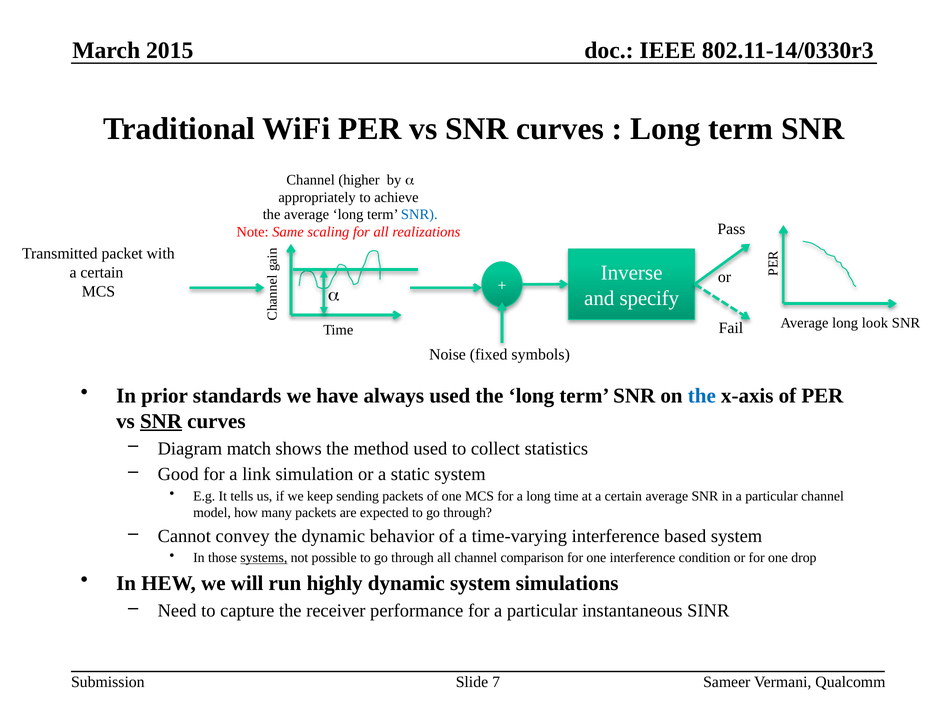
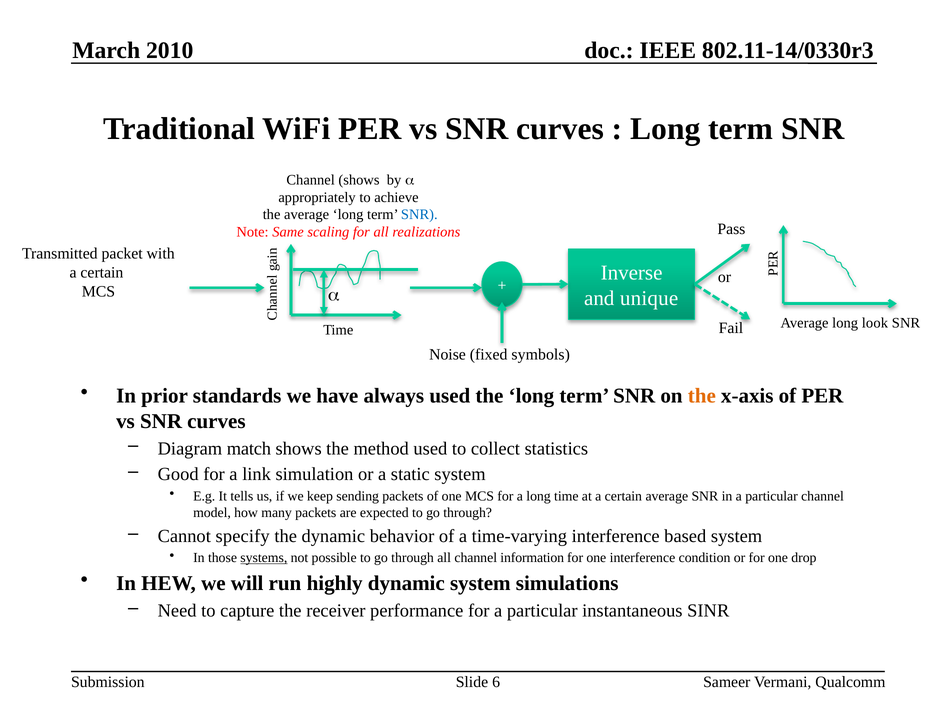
2015: 2015 -> 2010
Channel higher: higher -> shows
specify: specify -> unique
the at (702, 396) colour: blue -> orange
SNR at (161, 421) underline: present -> none
convey: convey -> specify
comparison: comparison -> information
7: 7 -> 6
